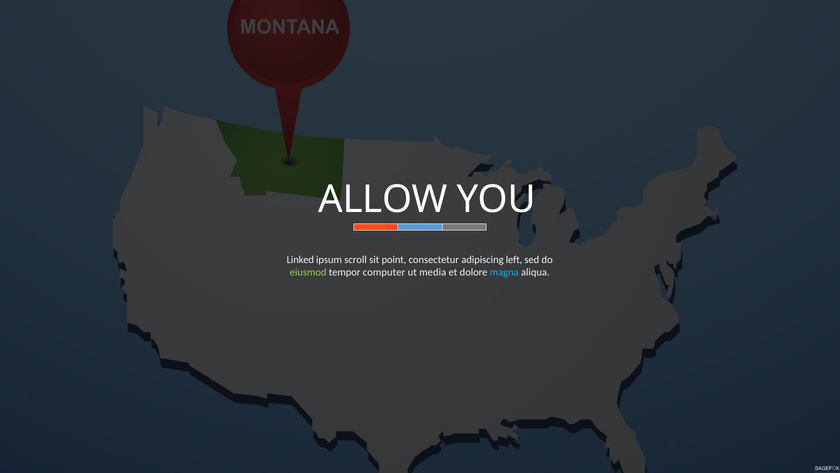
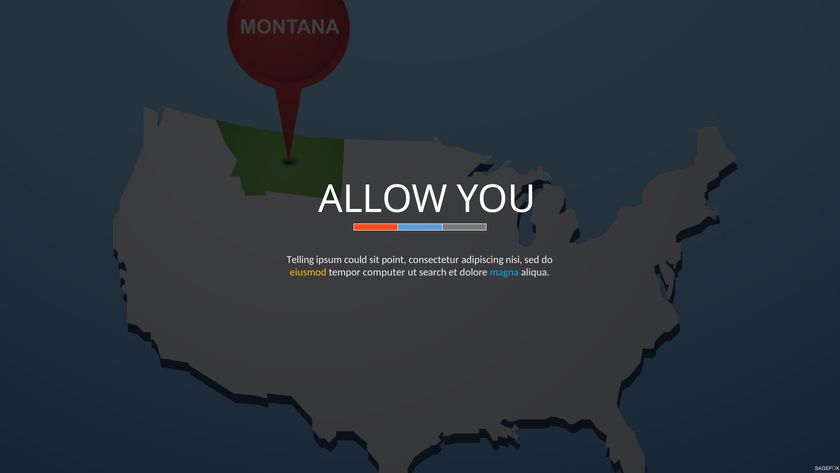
Linked: Linked -> Telling
scroll: scroll -> could
left: left -> nisi
eiusmod colour: light green -> yellow
media: media -> search
